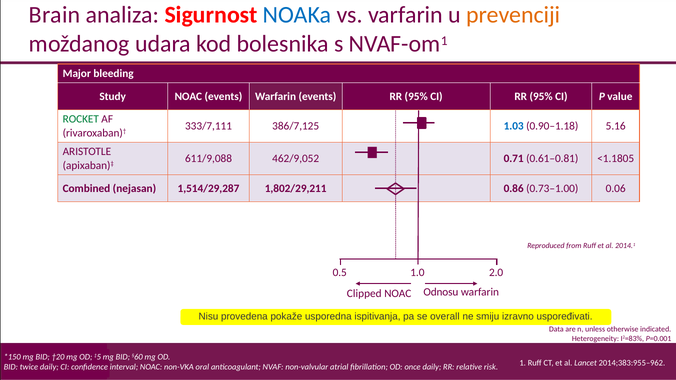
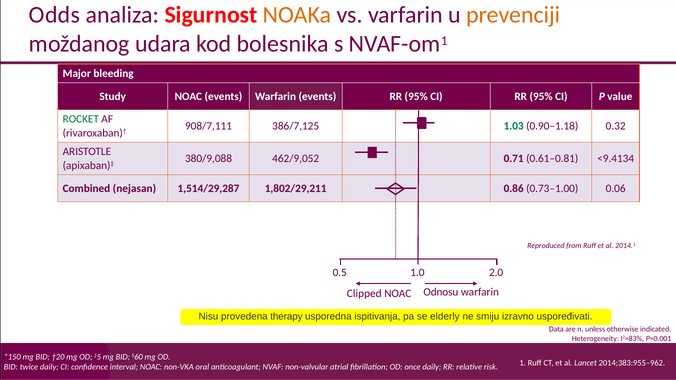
Brain: Brain -> Odds
NOAKa colour: blue -> orange
333/7,111: 333/7,111 -> 908/7,111
1.03 colour: blue -> green
5.16: 5.16 -> 0.32
611/9,088: 611/9,088 -> 380/9,088
<1.1805: <1.1805 -> <9.4134
pokaže: pokaže -> therapy
overall: overall -> elderly
